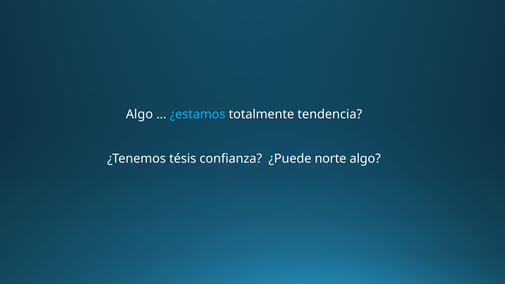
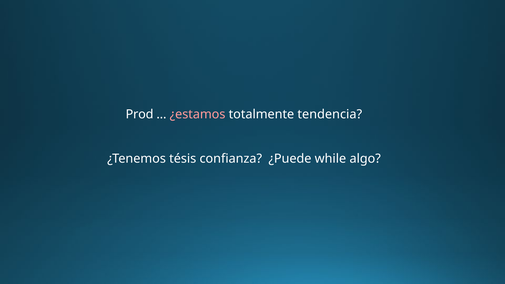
Algo at (139, 114): Algo -> Prod
¿estamos colour: light blue -> pink
norte: norte -> while
